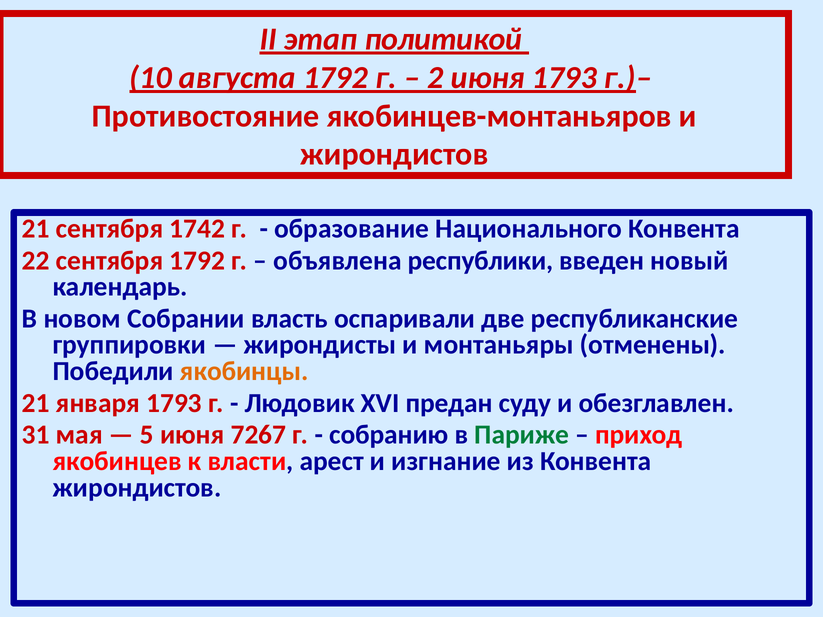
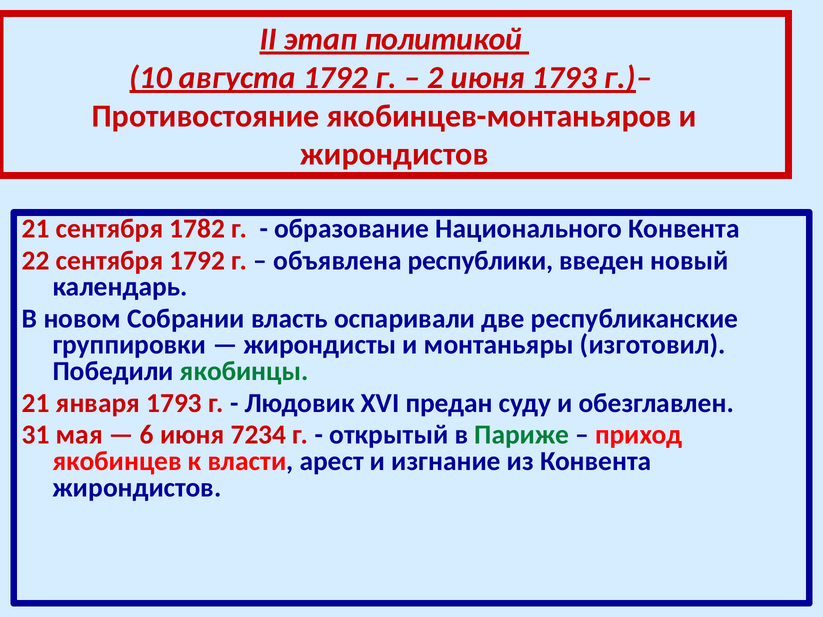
1742: 1742 -> 1782
отменены: отменены -> изготовил
якобинцы colour: orange -> green
5: 5 -> 6
7267: 7267 -> 7234
собранию: собранию -> открытый
